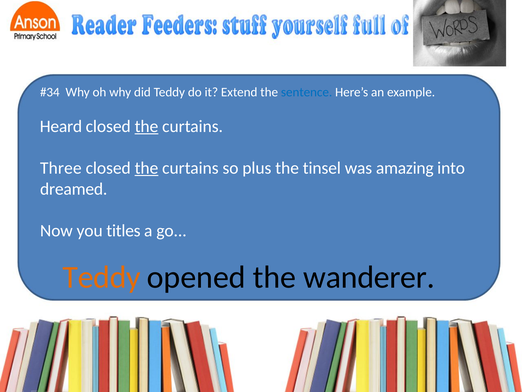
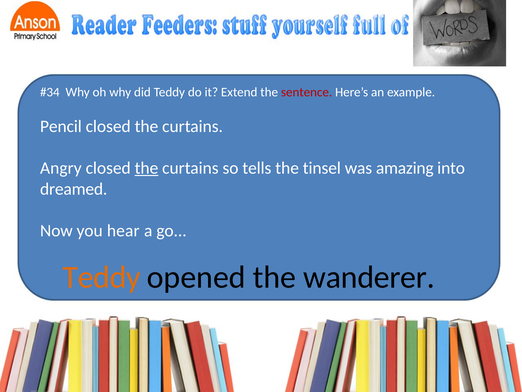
sentence colour: blue -> red
Heard: Heard -> Pencil
the at (146, 126) underline: present -> none
Three: Three -> Angry
plus: plus -> tells
titles: titles -> hear
